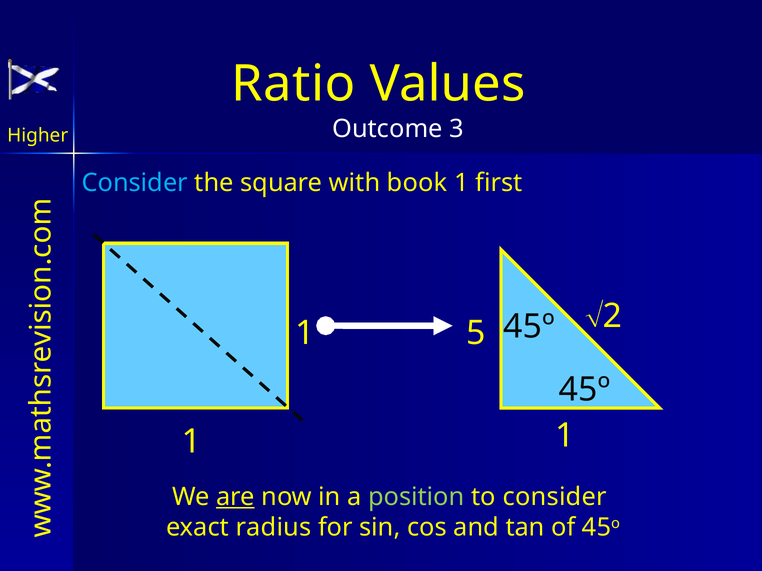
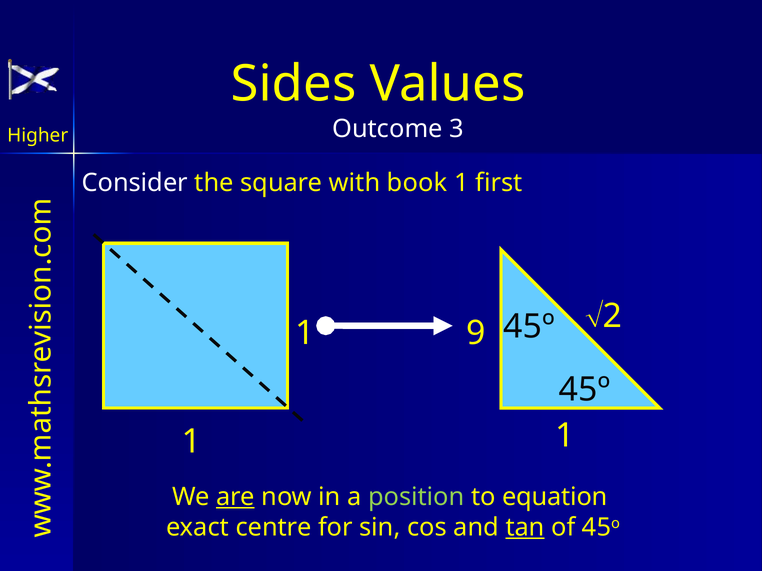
Ratio: Ratio -> Sides
Consider at (135, 183) colour: light blue -> white
5: 5 -> 9
to consider: consider -> equation
radius: radius -> centre
tan underline: none -> present
